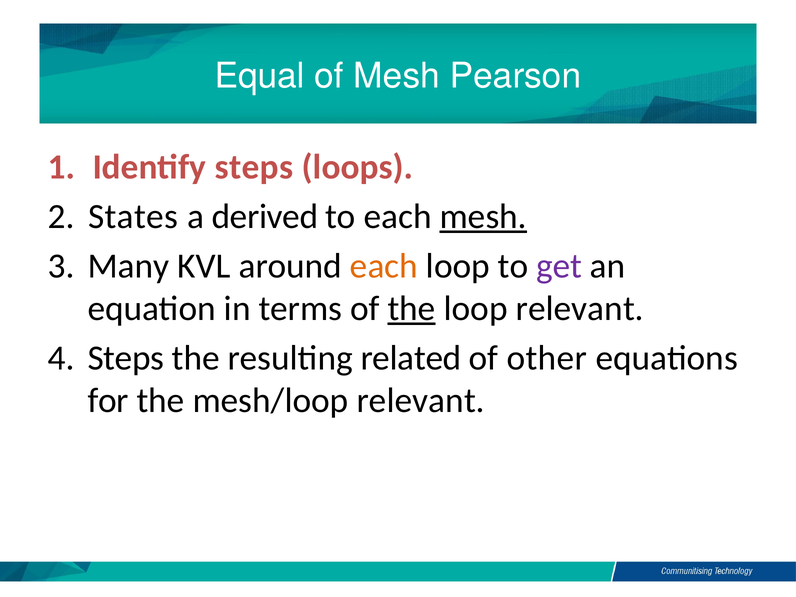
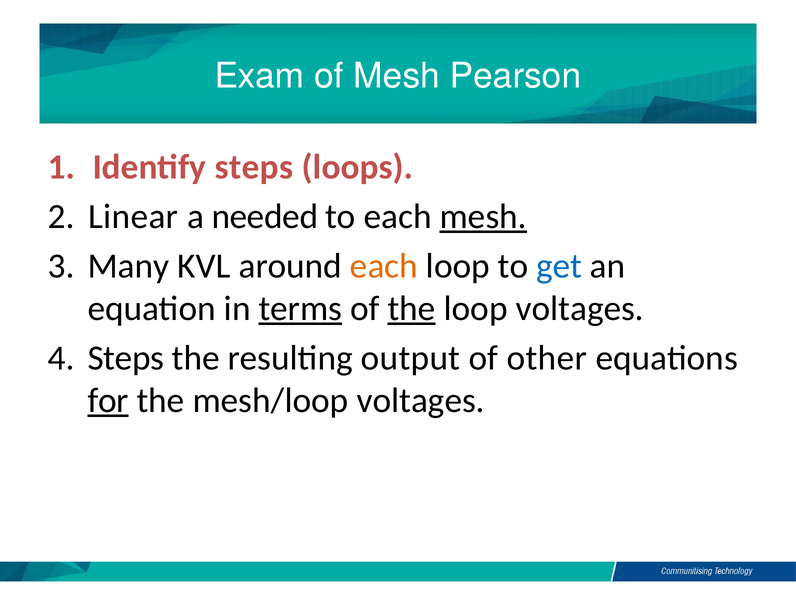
Equal: Equal -> Exam
States: States -> Linear
derived: derived -> needed
get colour: purple -> blue
terms underline: none -> present
loop relevant: relevant -> voltages
related: related -> output
for underline: none -> present
mesh/loop relevant: relevant -> voltages
